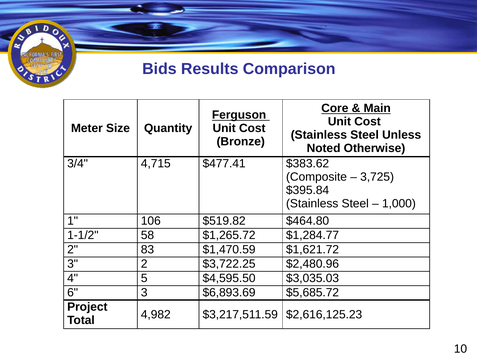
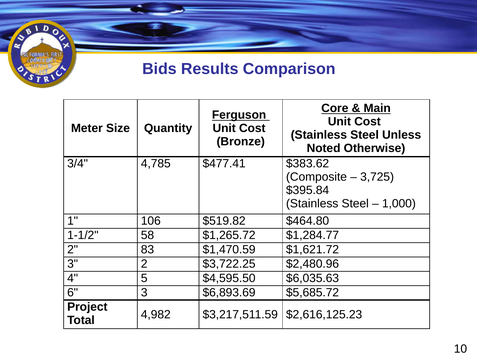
4,715: 4,715 -> 4,785
$3,035.03: $3,035.03 -> $6,035.63
